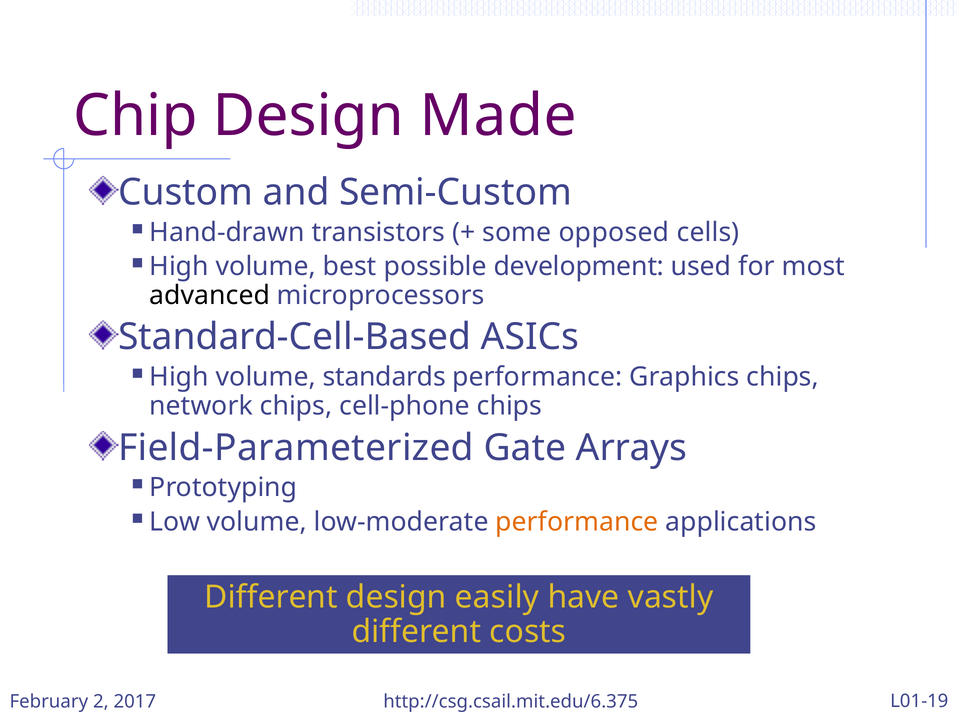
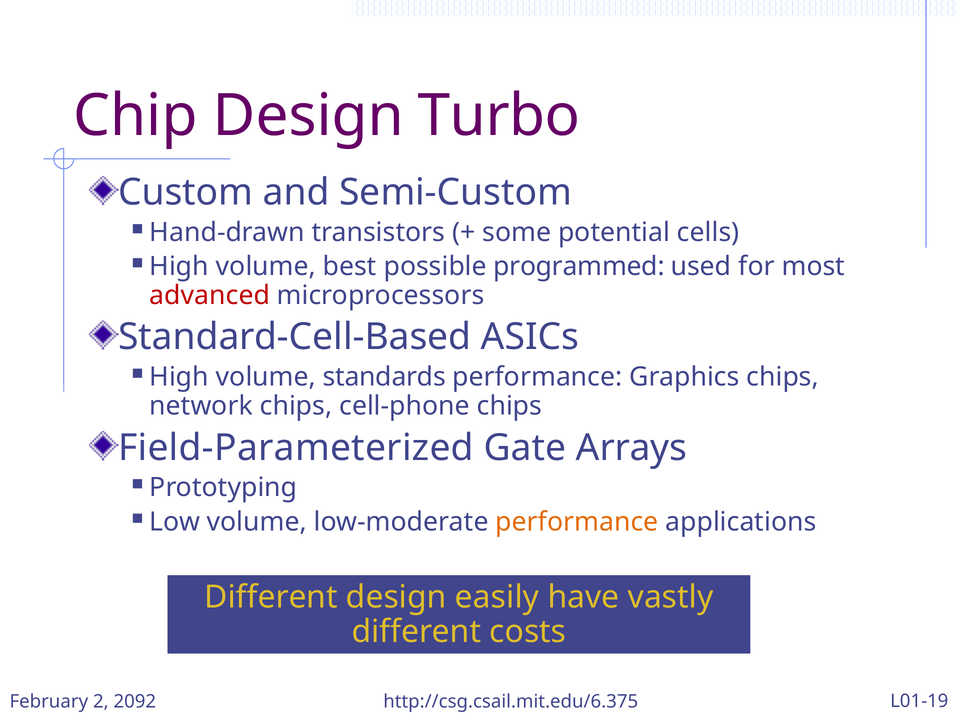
Made: Made -> Turbo
opposed: opposed -> potential
development: development -> programmed
advanced colour: black -> red
2017: 2017 -> 2092
